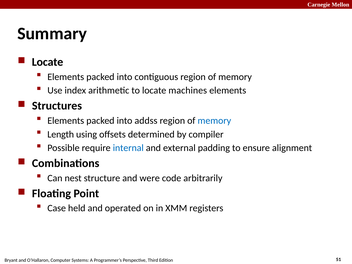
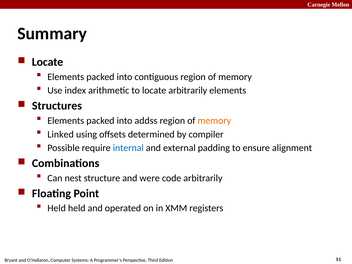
locate machines: machines -> arbitrarily
memory at (214, 121) colour: blue -> orange
Length: Length -> Linked
Case at (57, 208): Case -> Held
